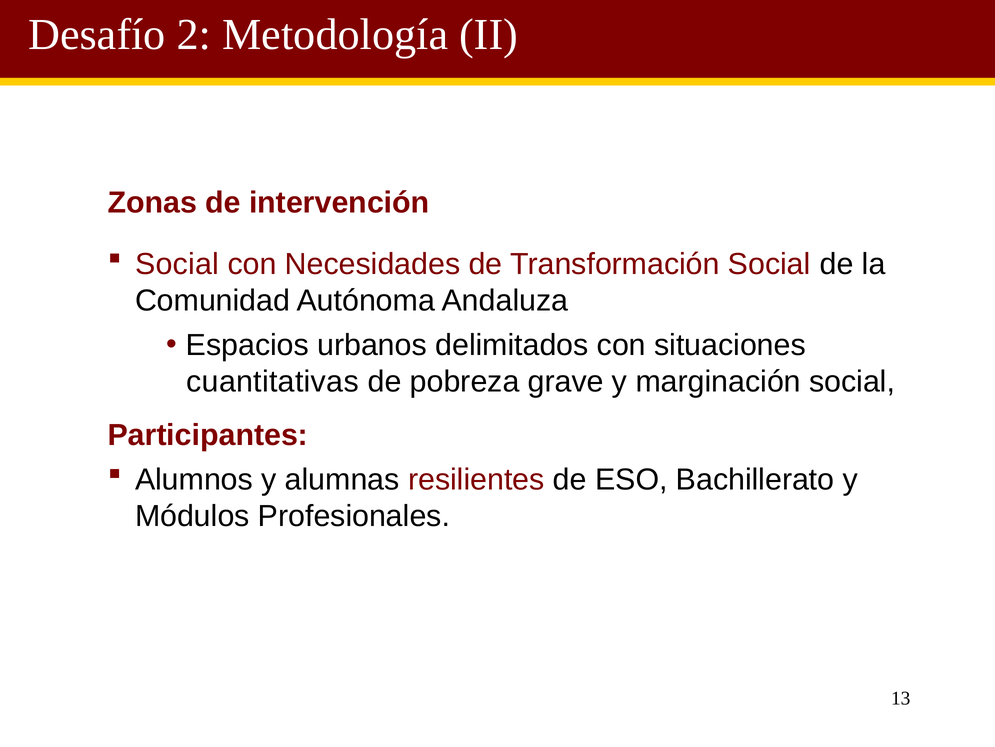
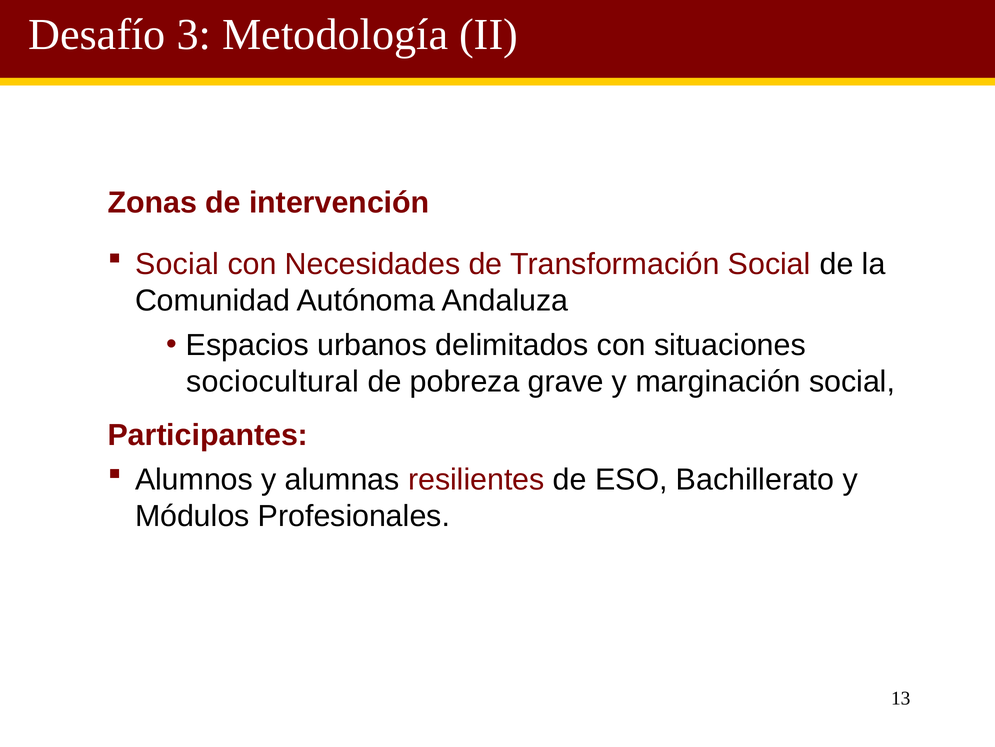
2: 2 -> 3
cuantitativas: cuantitativas -> sociocultural
